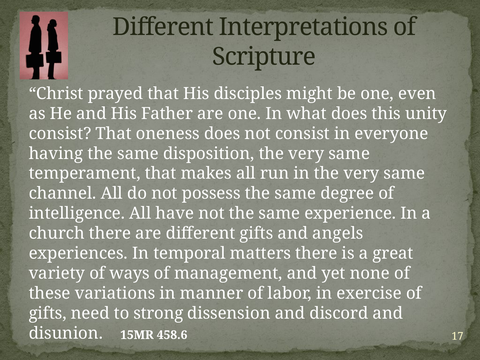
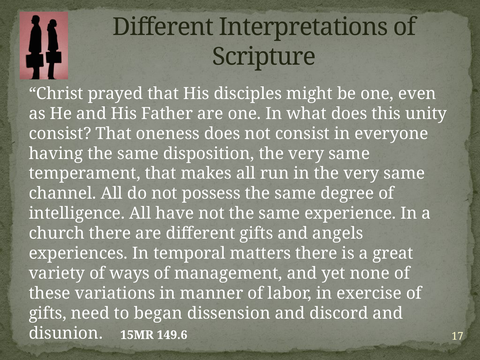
strong: strong -> began
458.6: 458.6 -> 149.6
